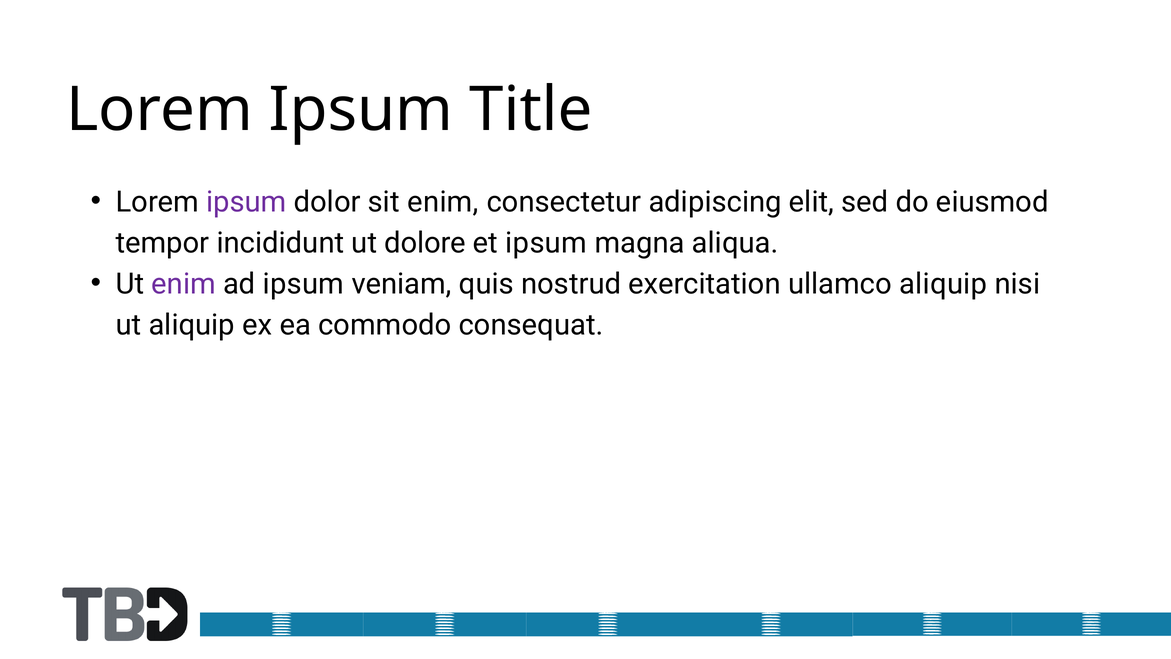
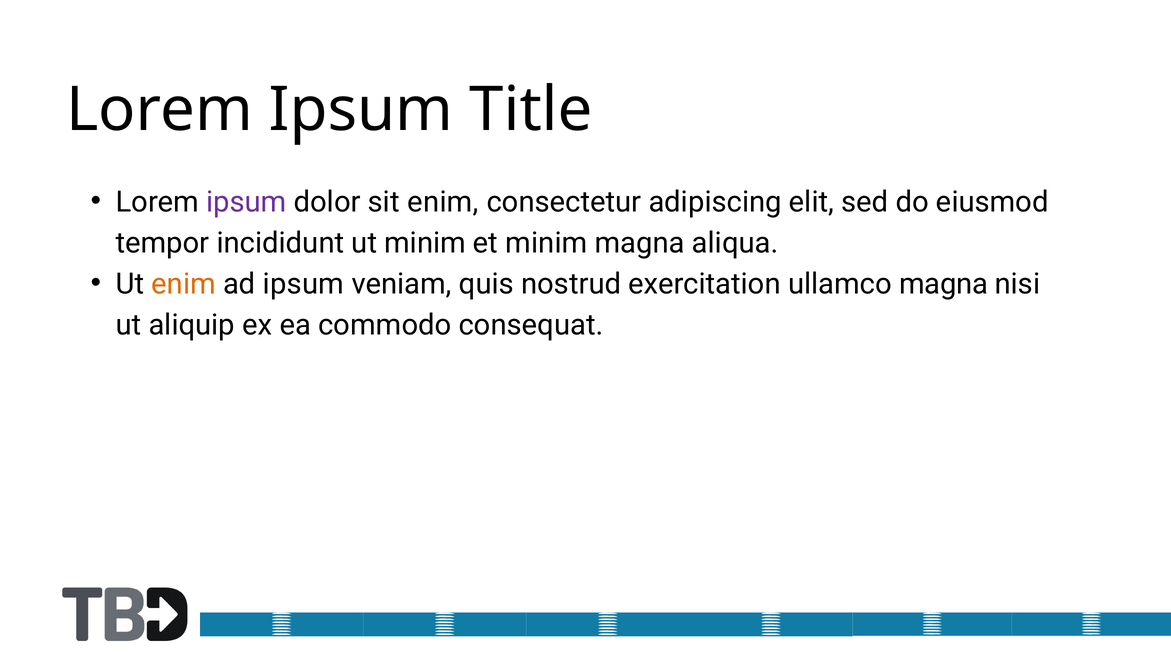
ut dolore: dolore -> minim
et ipsum: ipsum -> minim
enim at (184, 284) colour: purple -> orange
ullamco aliquip: aliquip -> magna
